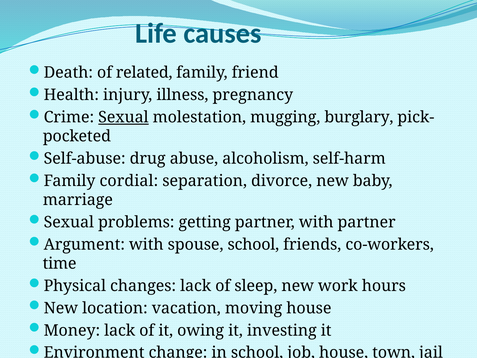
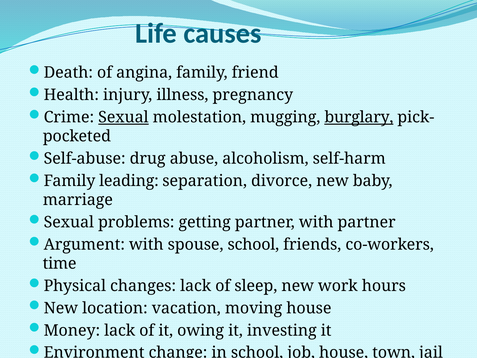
related: related -> angina
burglary underline: none -> present
cordial: cordial -> leading
